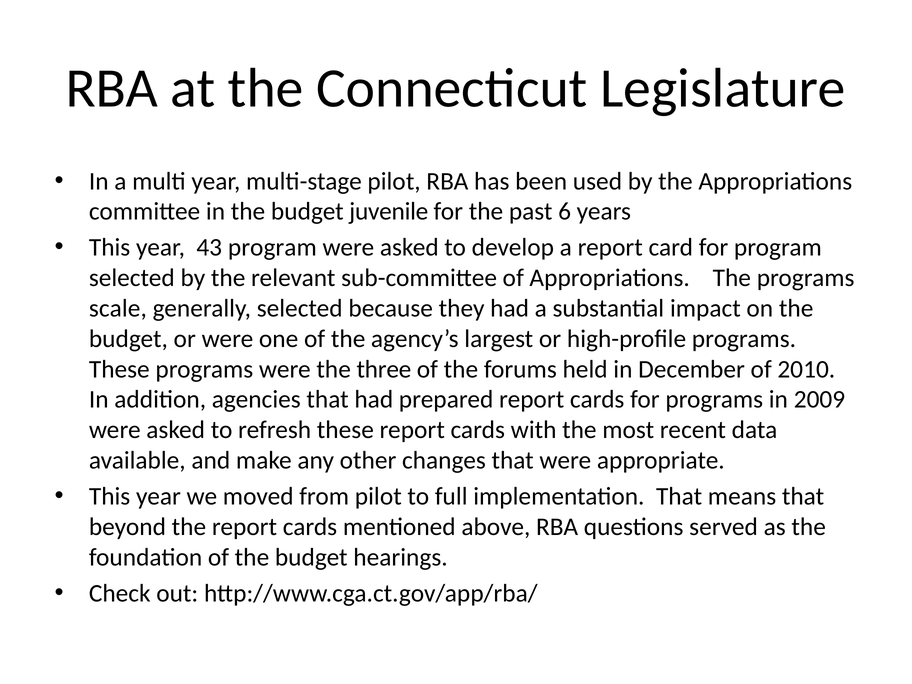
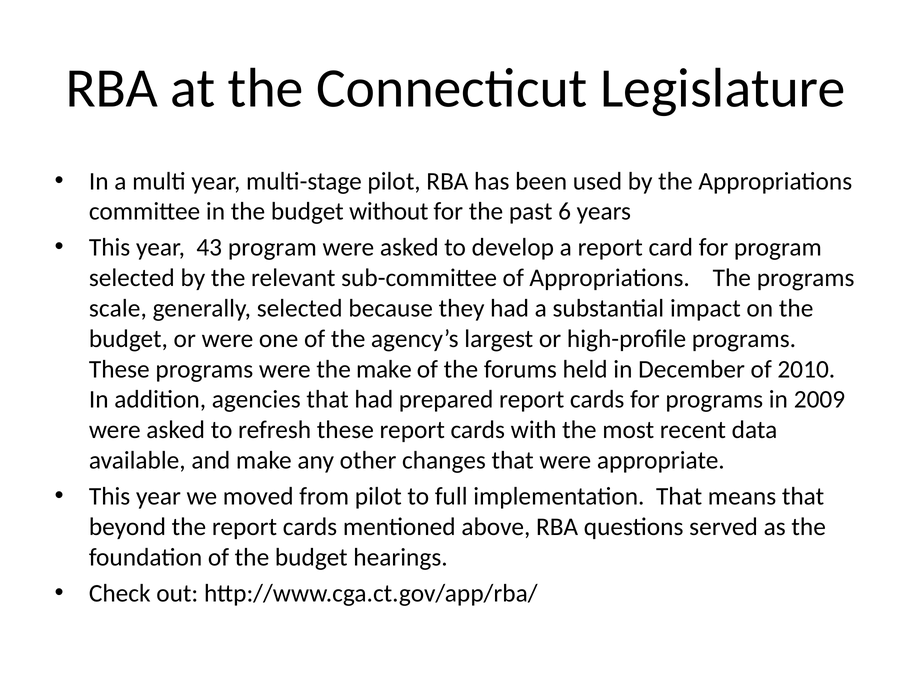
juvenile: juvenile -> without
the three: three -> make
